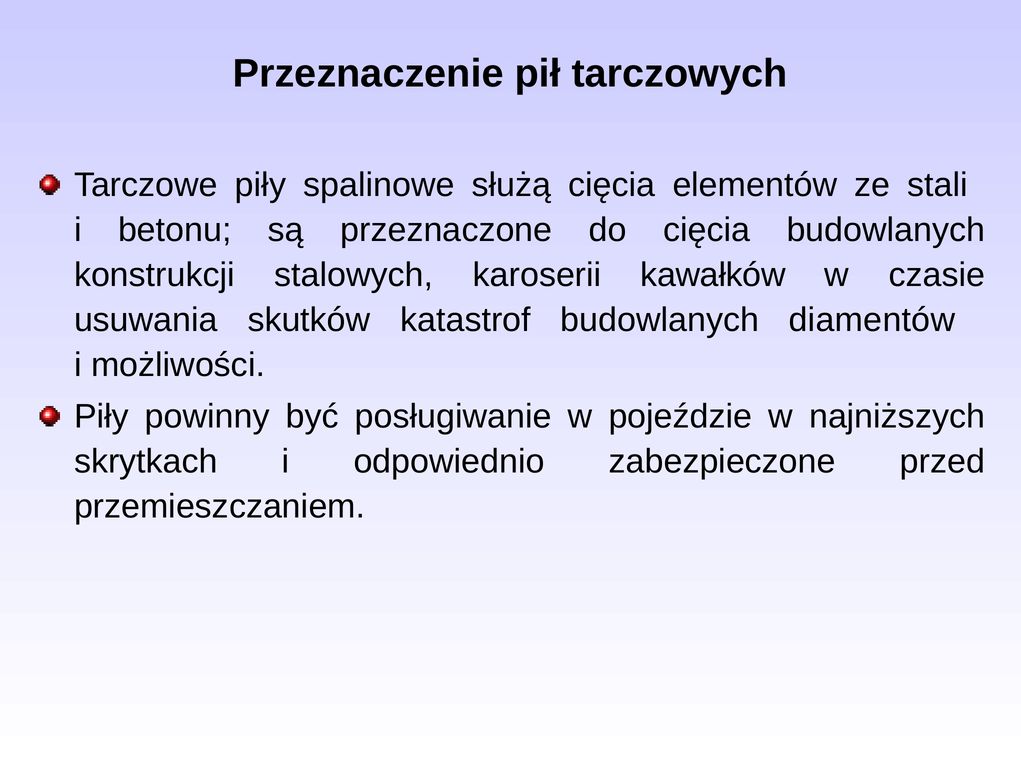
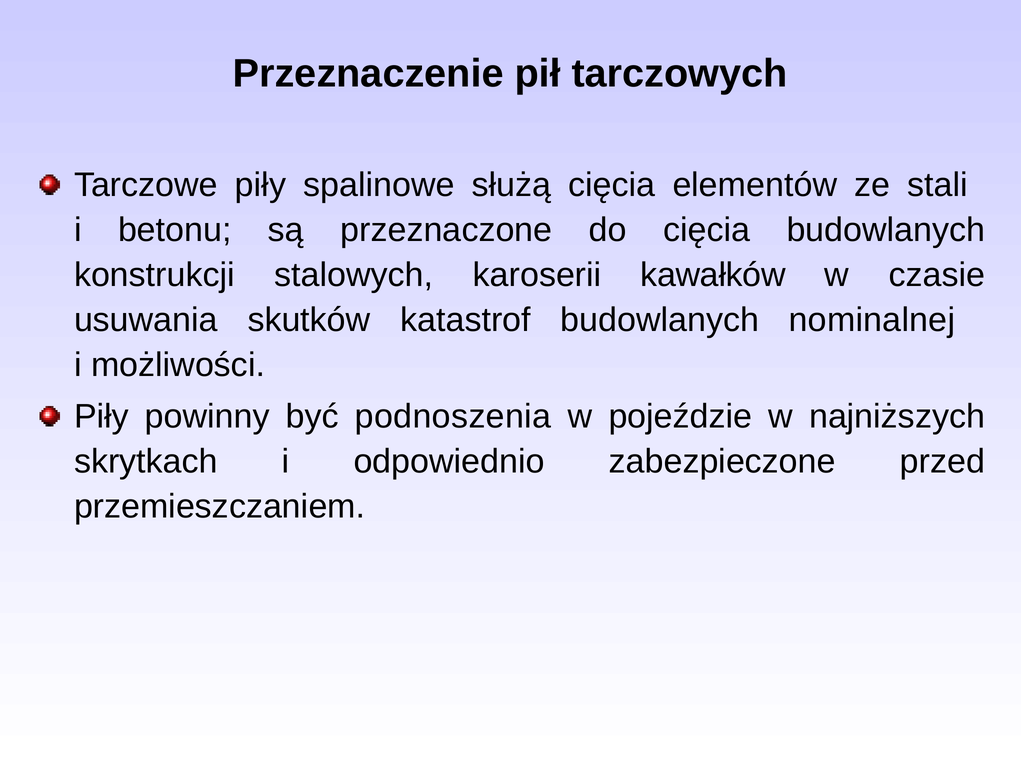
diamentów: diamentów -> nominalnej
posługiwanie: posługiwanie -> podnoszenia
